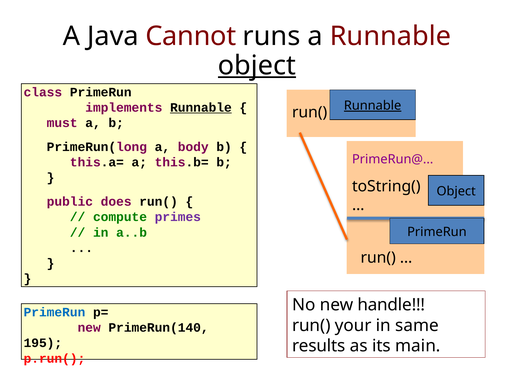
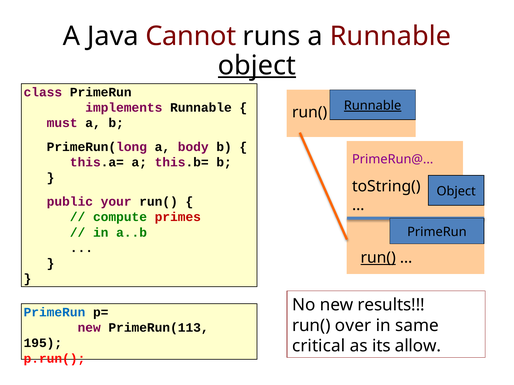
Runnable at (201, 108) underline: present -> none
does: does -> your
primes colour: purple -> red
run( at (378, 258) underline: none -> present
handle: handle -> results
your: your -> over
PrimeRun(140: PrimeRun(140 -> PrimeRun(113
results: results -> critical
main: main -> allow
